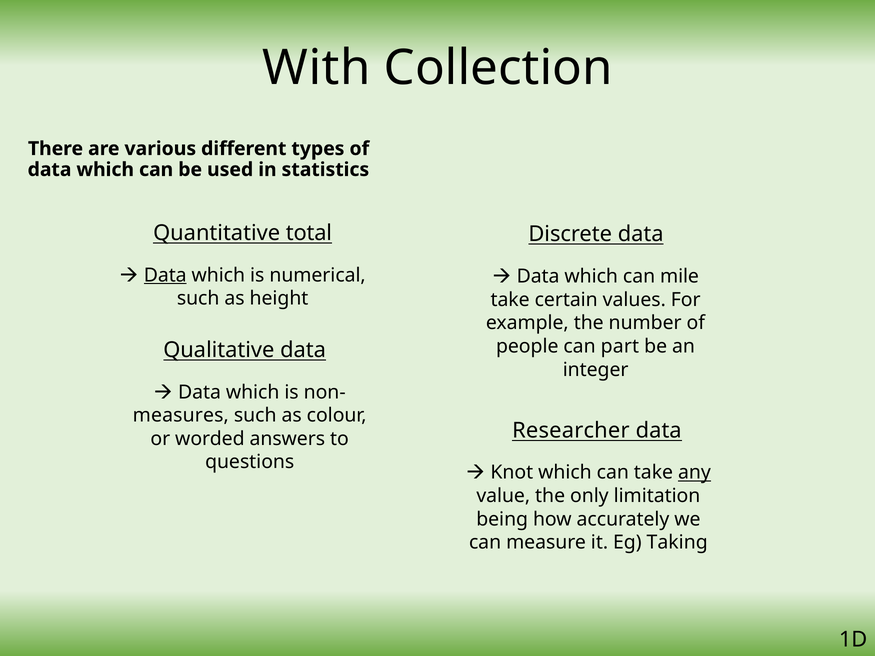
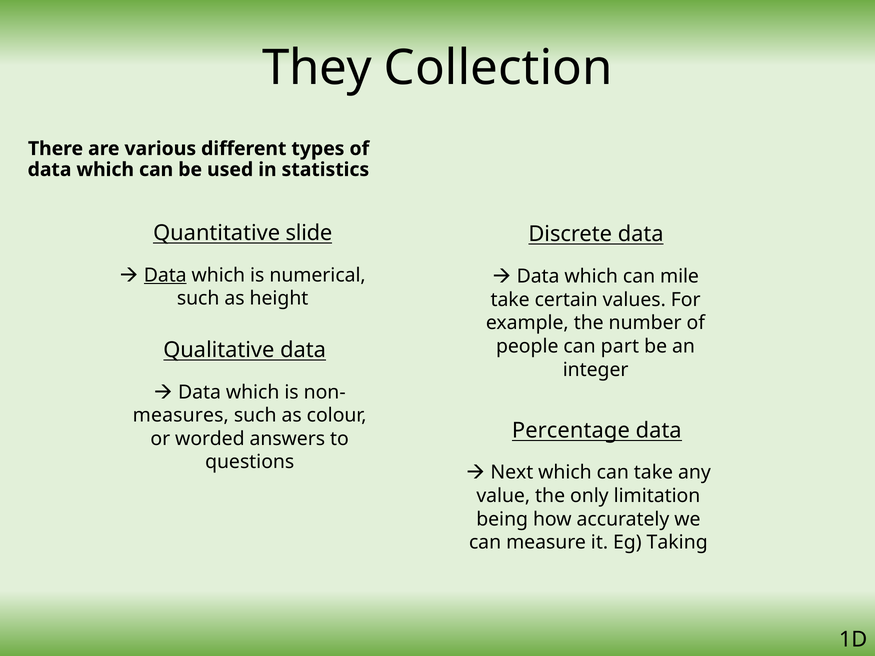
With: With -> They
total: total -> slide
Researcher: Researcher -> Percentage
Knot: Knot -> Next
any underline: present -> none
